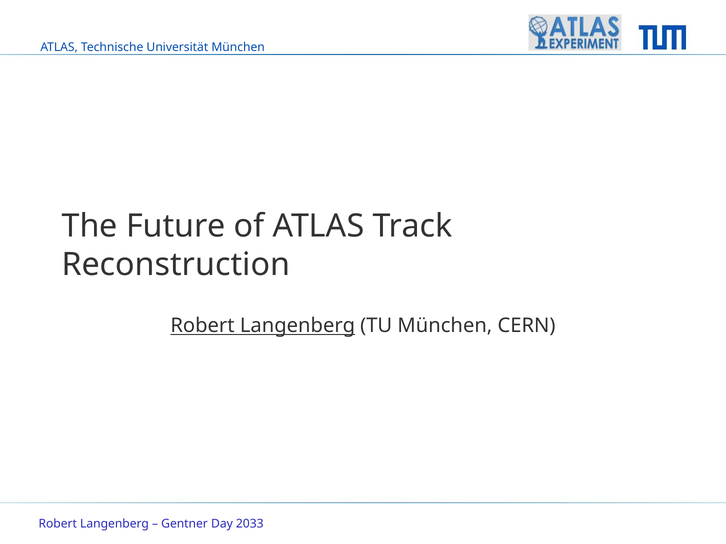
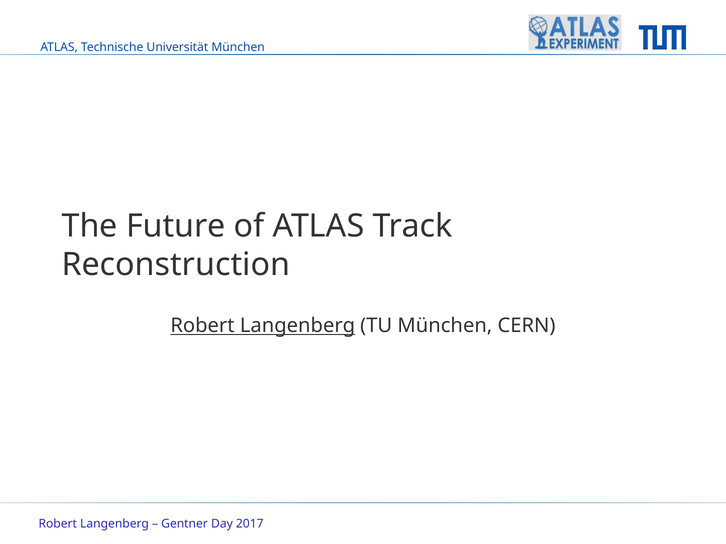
2033: 2033 -> 2017
